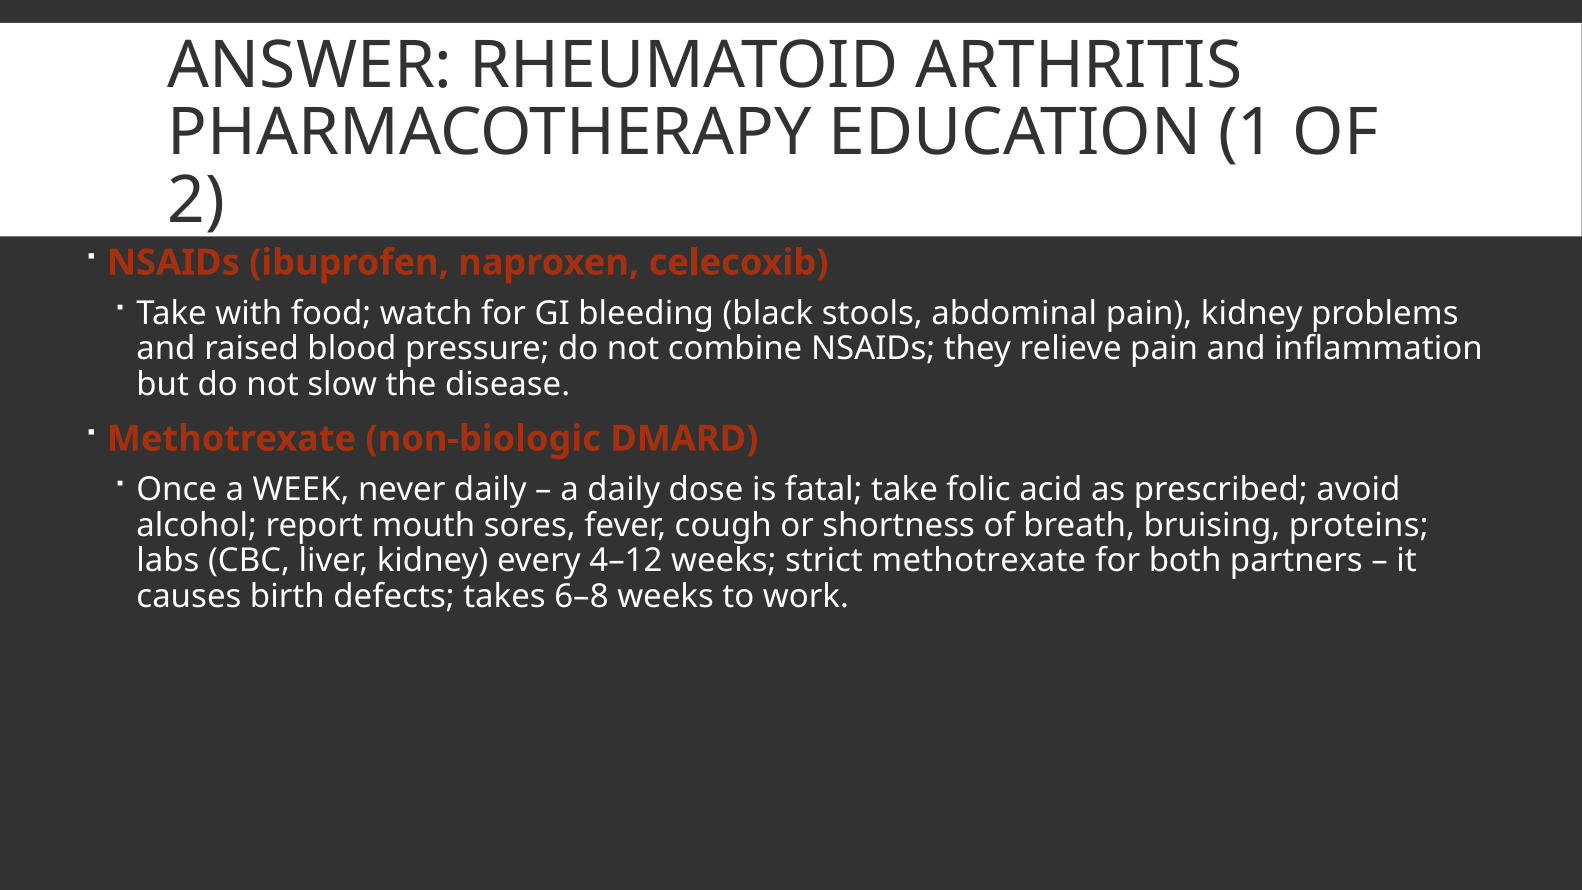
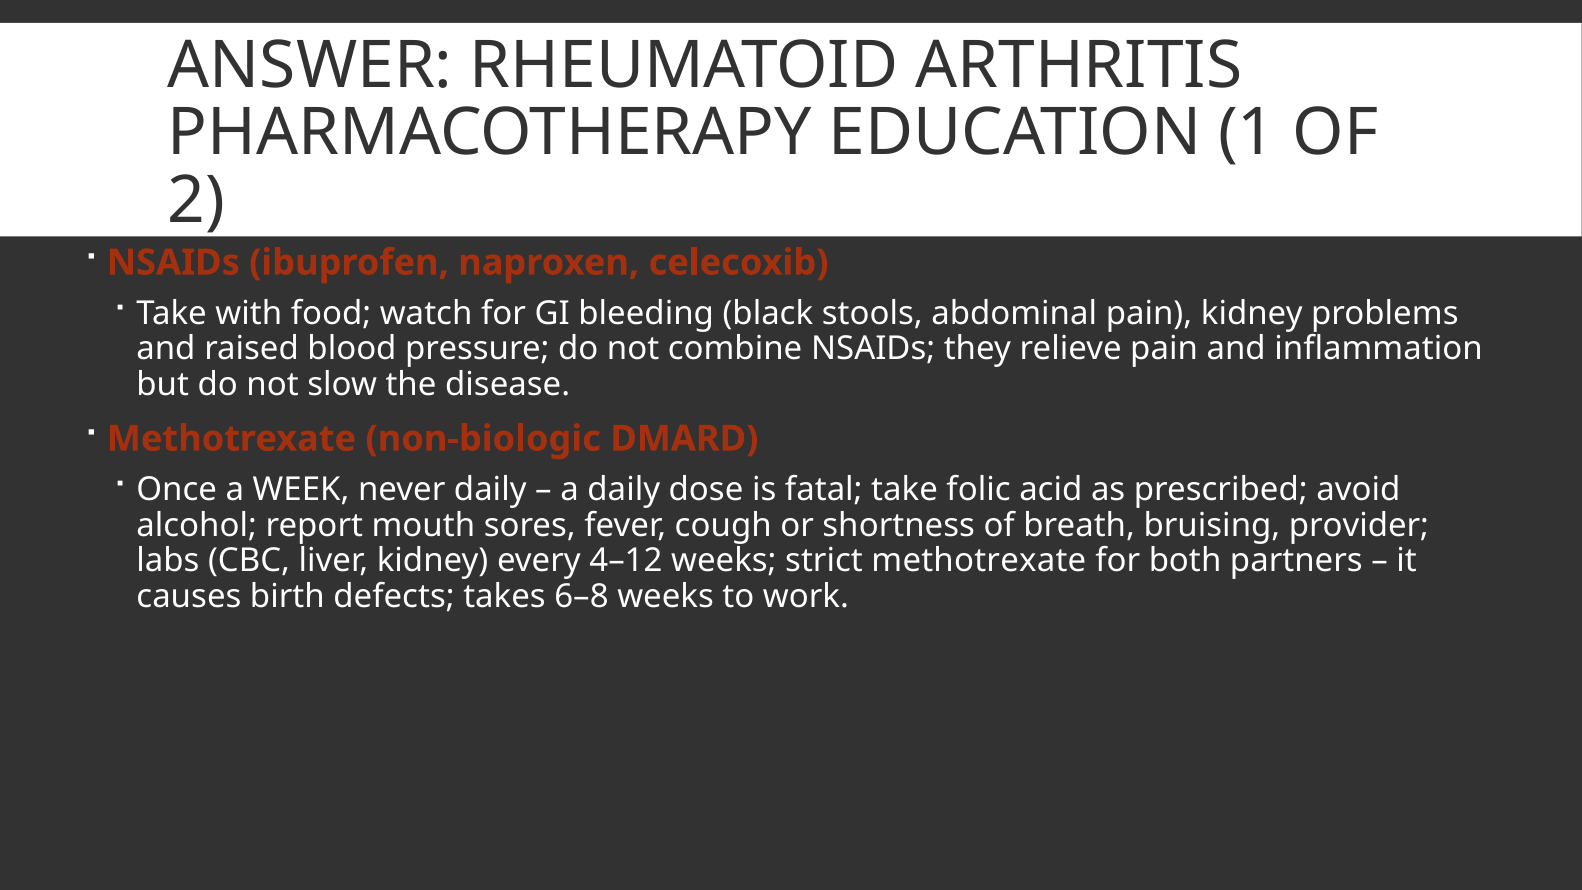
proteins: proteins -> provider
